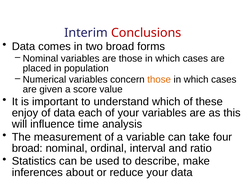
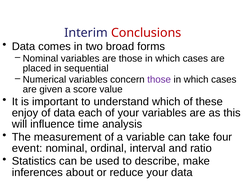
population: population -> sequential
those at (159, 80) colour: orange -> purple
broad at (27, 149): broad -> event
